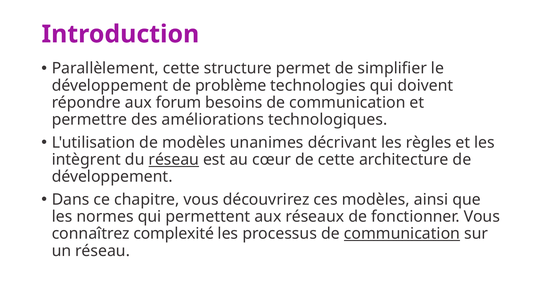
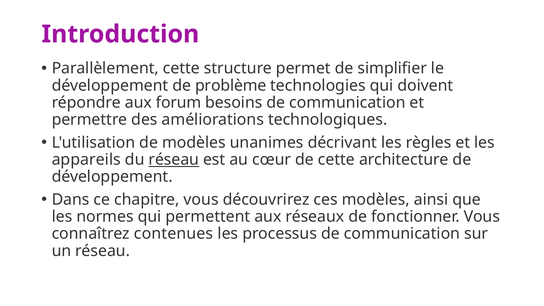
intègrent: intègrent -> appareils
complexité: complexité -> contenues
communication at (402, 234) underline: present -> none
